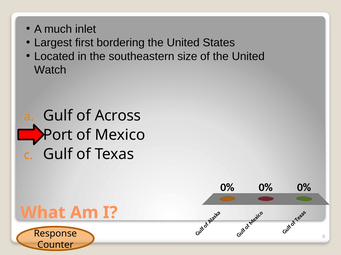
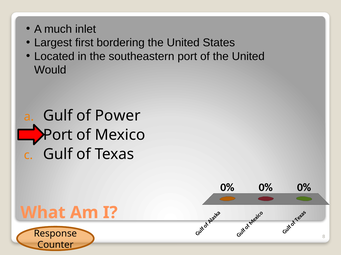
southeastern size: size -> port
Watch: Watch -> Would
Across: Across -> Power
